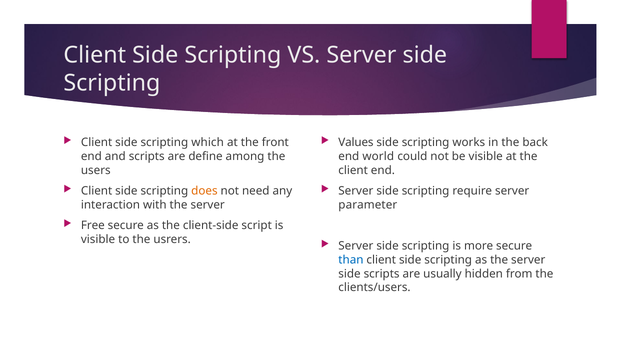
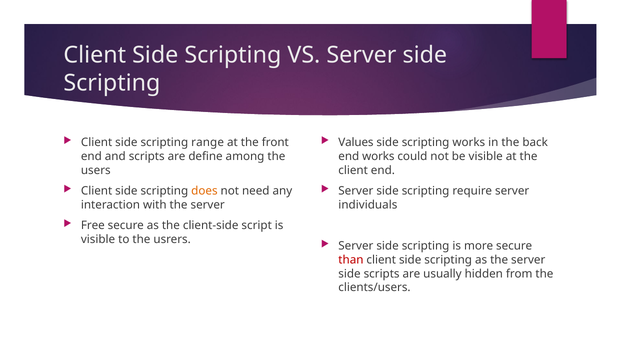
which: which -> range
end world: world -> works
parameter: parameter -> individuals
than colour: blue -> red
